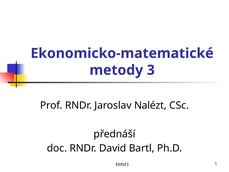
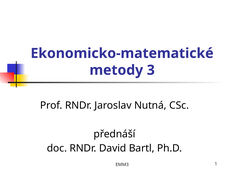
Nalézt: Nalézt -> Nutná
